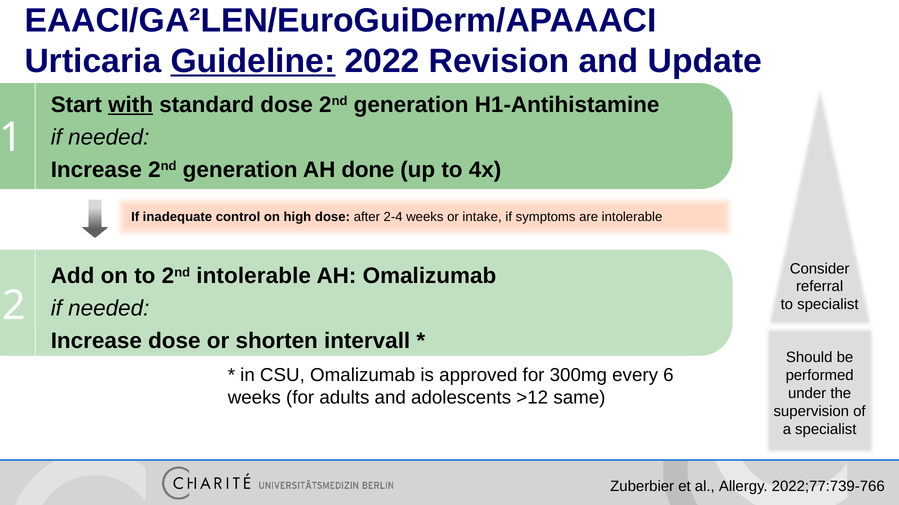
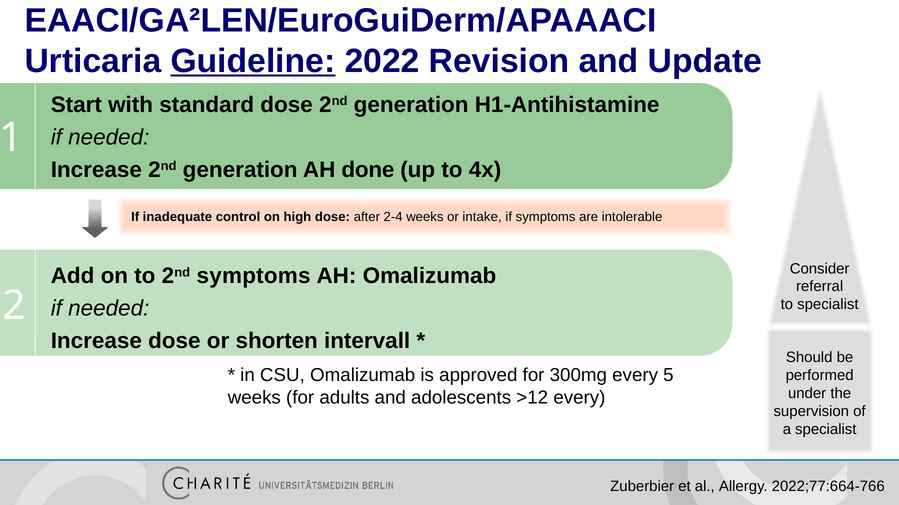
with underline: present -> none
2nd intolerable: intolerable -> symptoms
6: 6 -> 5
>12 same: same -> every
2022;77:739-766: 2022;77:739-766 -> 2022;77:664-766
